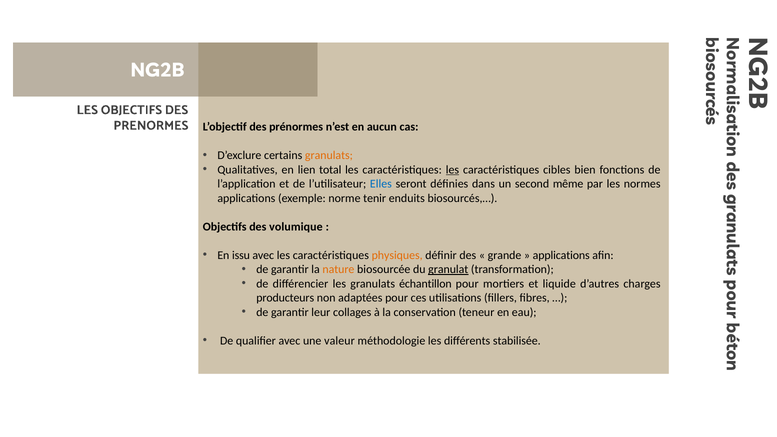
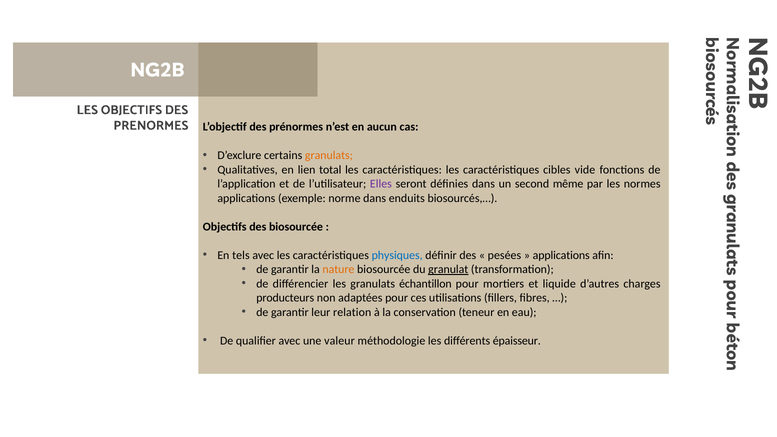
les at (452, 170) underline: present -> none
bien: bien -> vide
Elles colour: blue -> purple
norme tenir: tenir -> dans
des volumique: volumique -> biosourcée
issu: issu -> tels
physiques colour: orange -> blue
grande: grande -> pesées
collages: collages -> relation
stabilisée: stabilisée -> épaisseur
